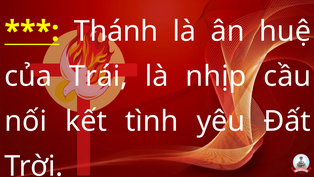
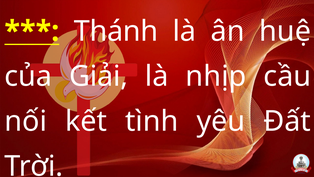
Trái: Trái -> Giải
